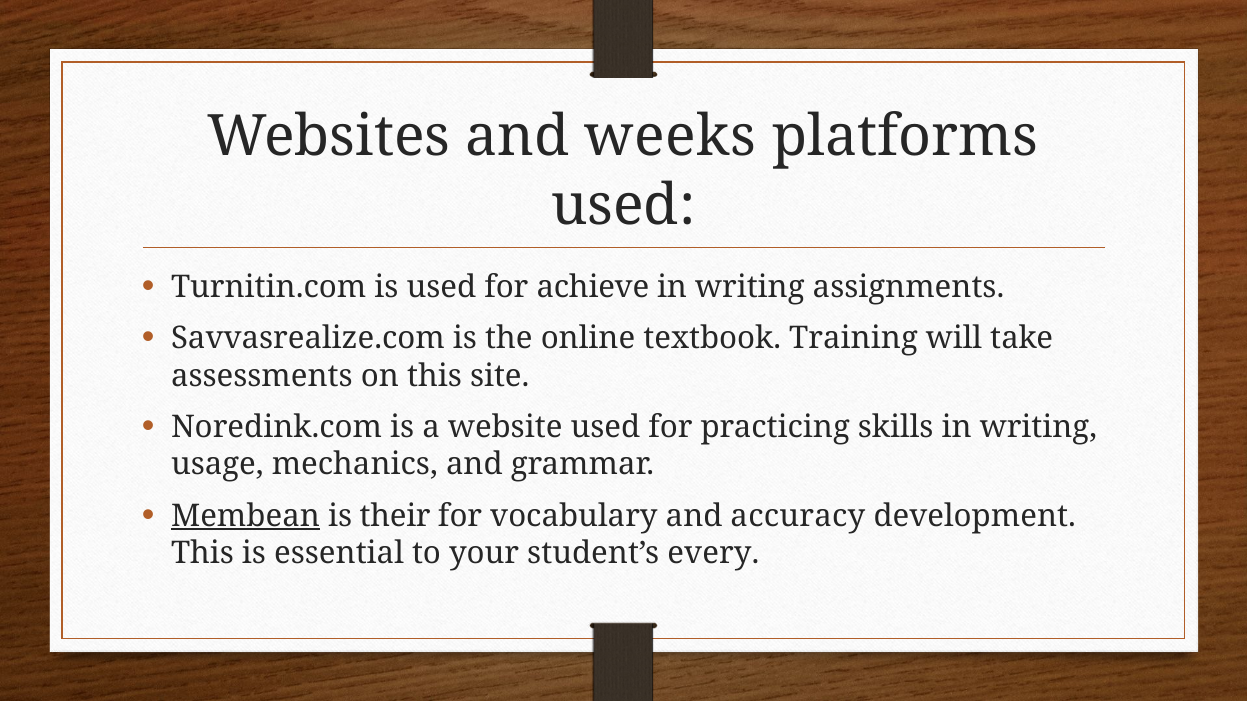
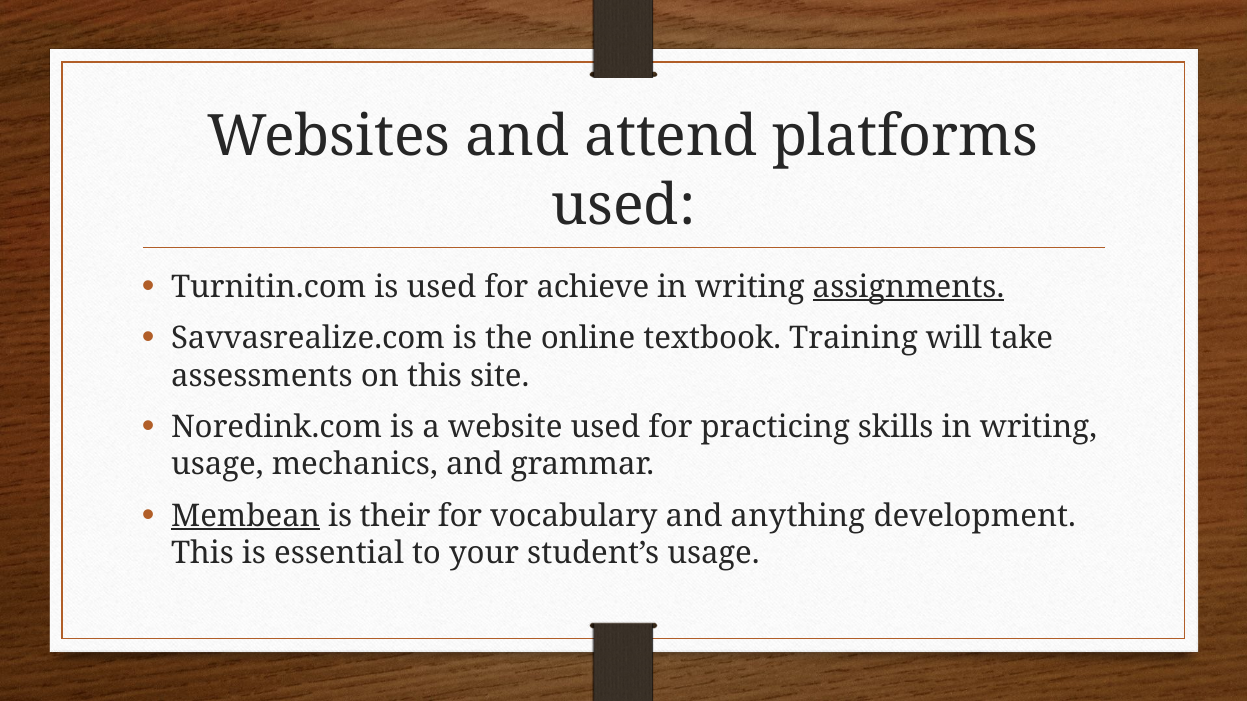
weeks: weeks -> attend
assignments underline: none -> present
accuracy: accuracy -> anything
student’s every: every -> usage
